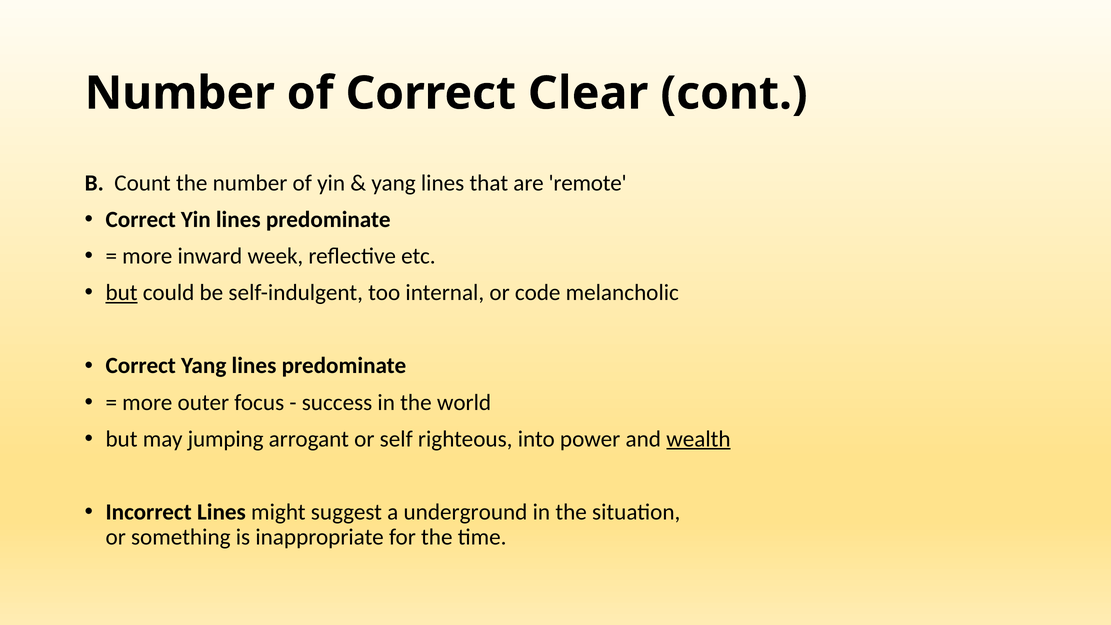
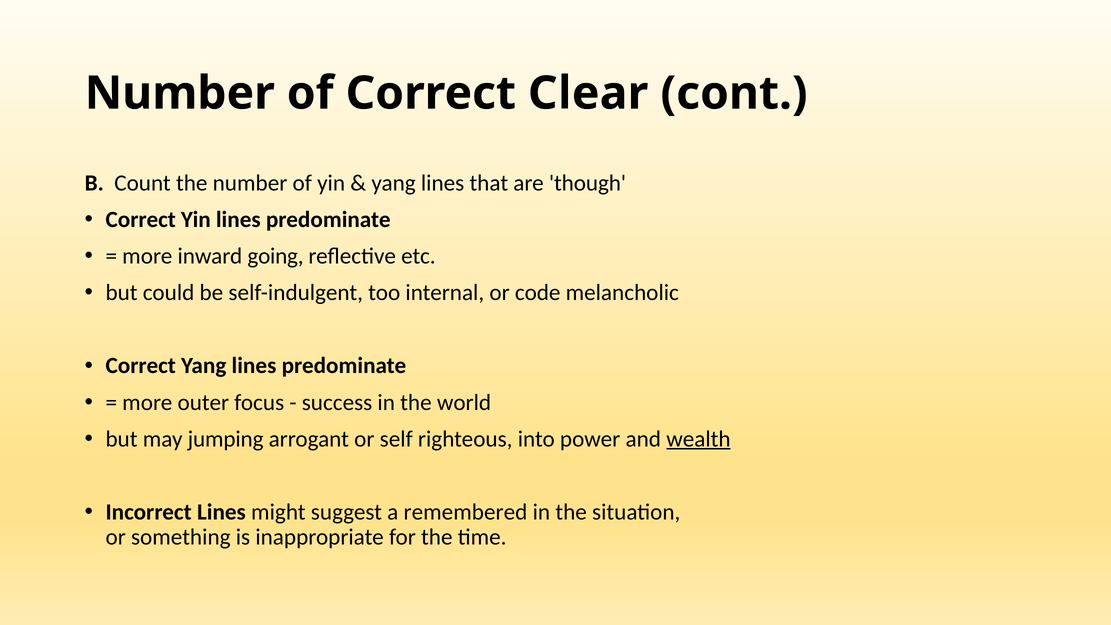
remote: remote -> though
week: week -> going
but at (122, 293) underline: present -> none
underground: underground -> remembered
